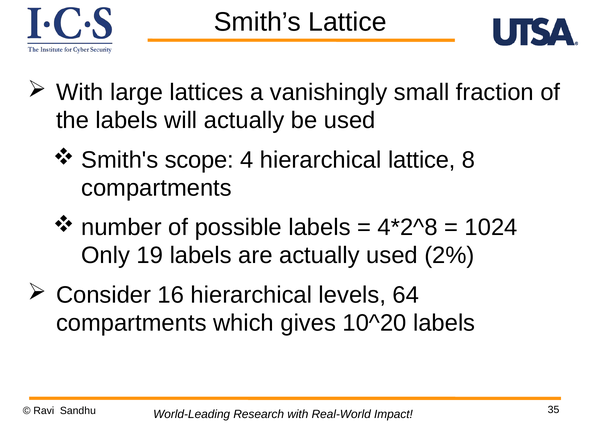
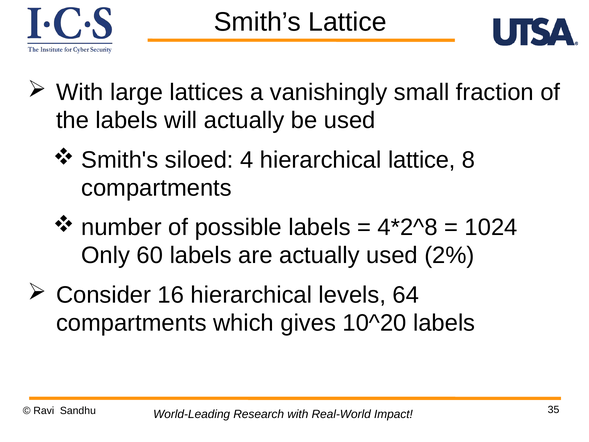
scope: scope -> siloed
19: 19 -> 60
